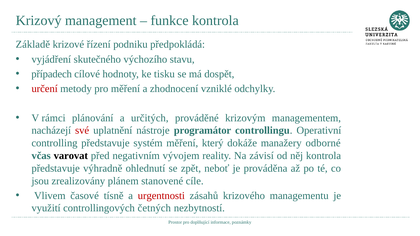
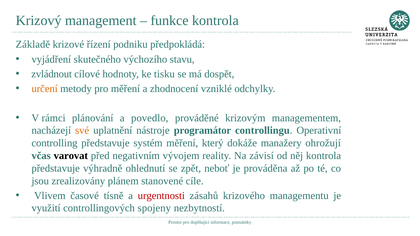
případech: případech -> zvládnout
určení colour: red -> orange
určitých: určitých -> povedlo
své colour: red -> orange
odborné: odborné -> ohrožují
četných: četných -> spojeny
